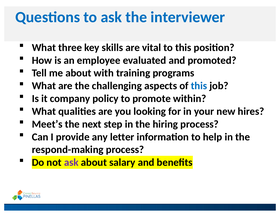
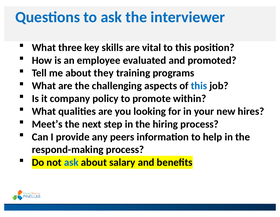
with: with -> they
letter: letter -> peers
ask at (71, 162) colour: purple -> blue
